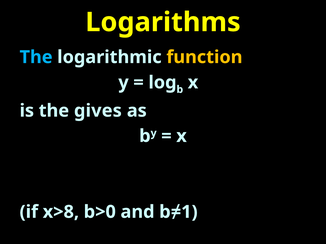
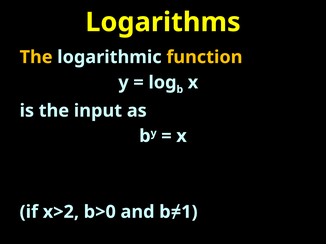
The at (36, 57) colour: light blue -> yellow
gives: gives -> input
x>8: x>8 -> x>2
